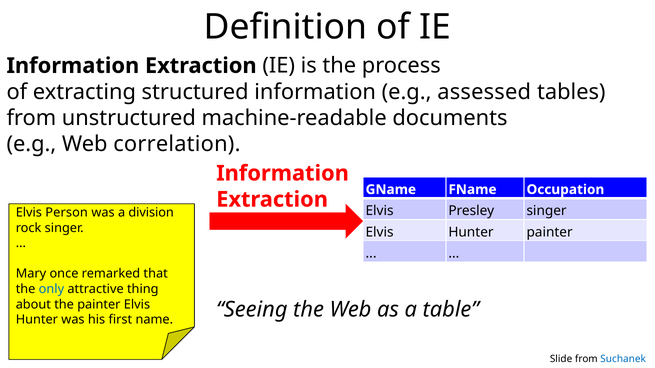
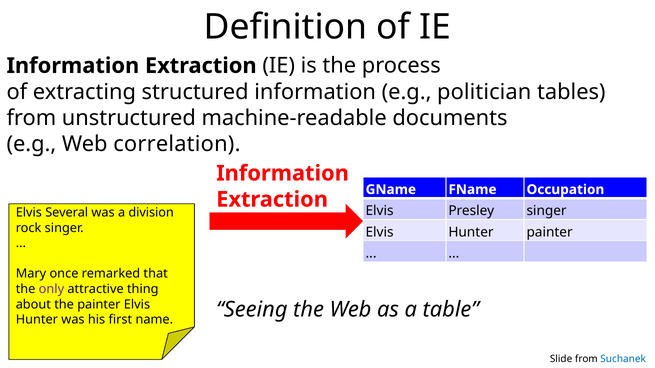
assessed: assessed -> politician
Person: Person -> Several
only colour: blue -> purple
